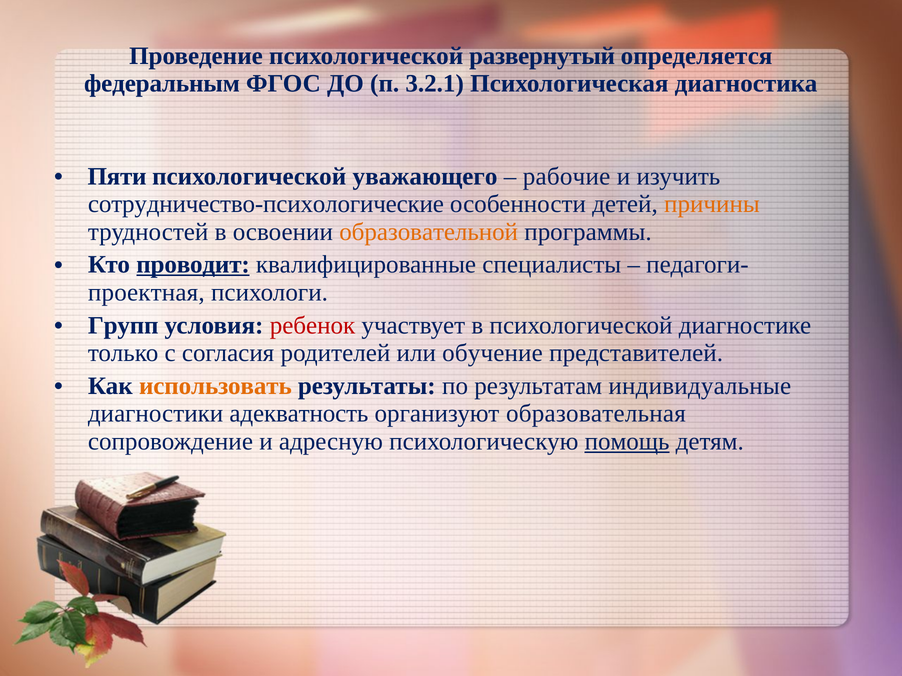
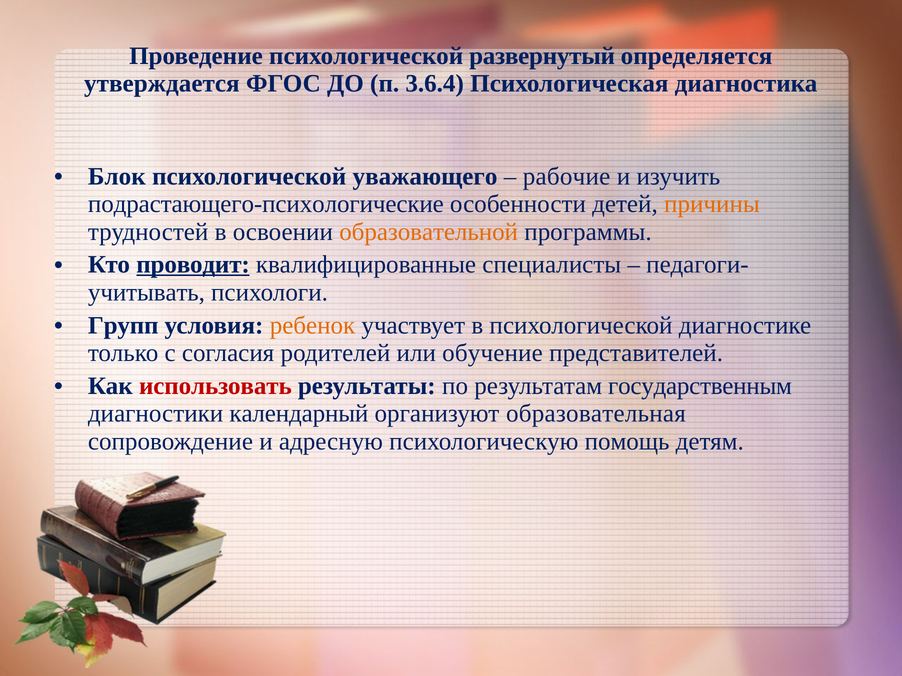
федеральным: федеральным -> утверждается
3.2.1: 3.2.1 -> 3.6.4
Пяти: Пяти -> Блок
сотрудничество-психологические: сотрудничество-психологические -> подрастающего-психологические
проектная: проектная -> учитывать
ребенок colour: red -> orange
использовать colour: orange -> red
индивидуальные: индивидуальные -> государственным
адекватность: адекватность -> календарный
помощь underline: present -> none
